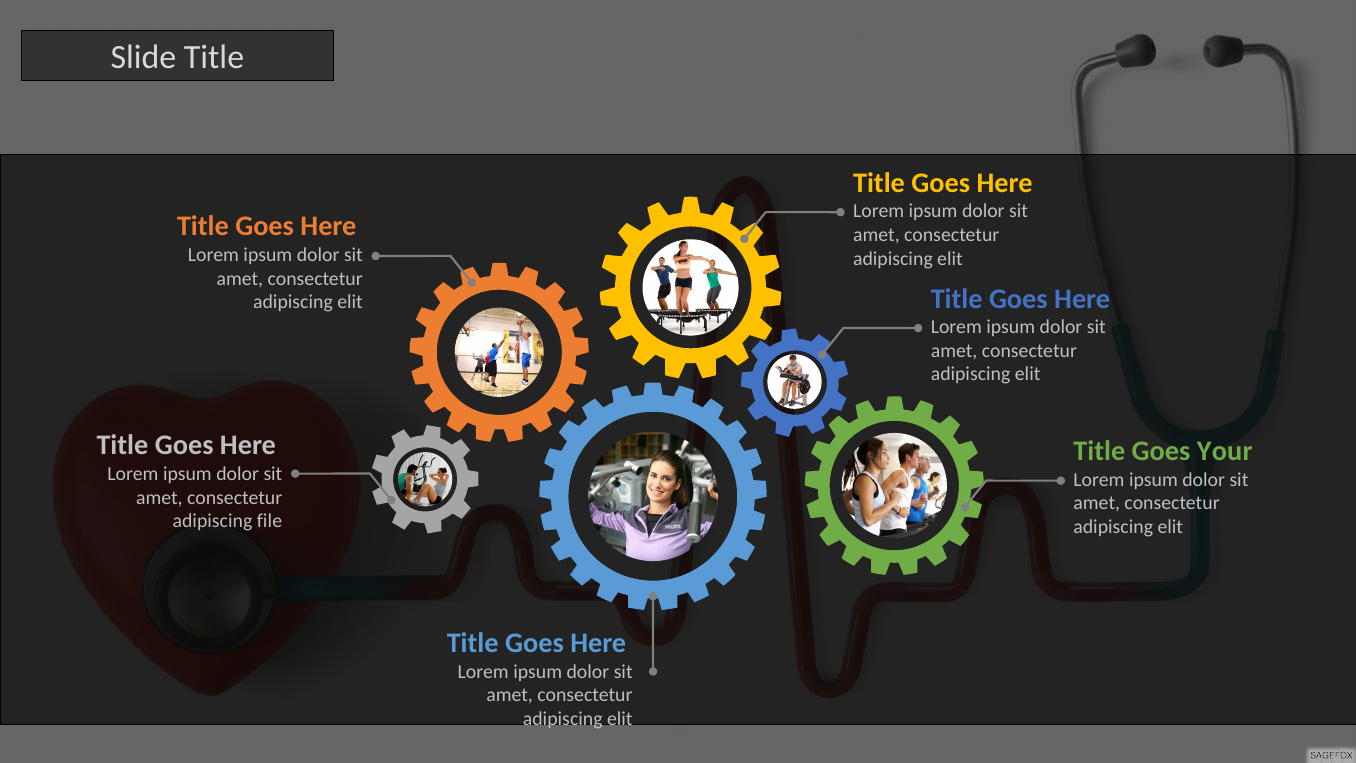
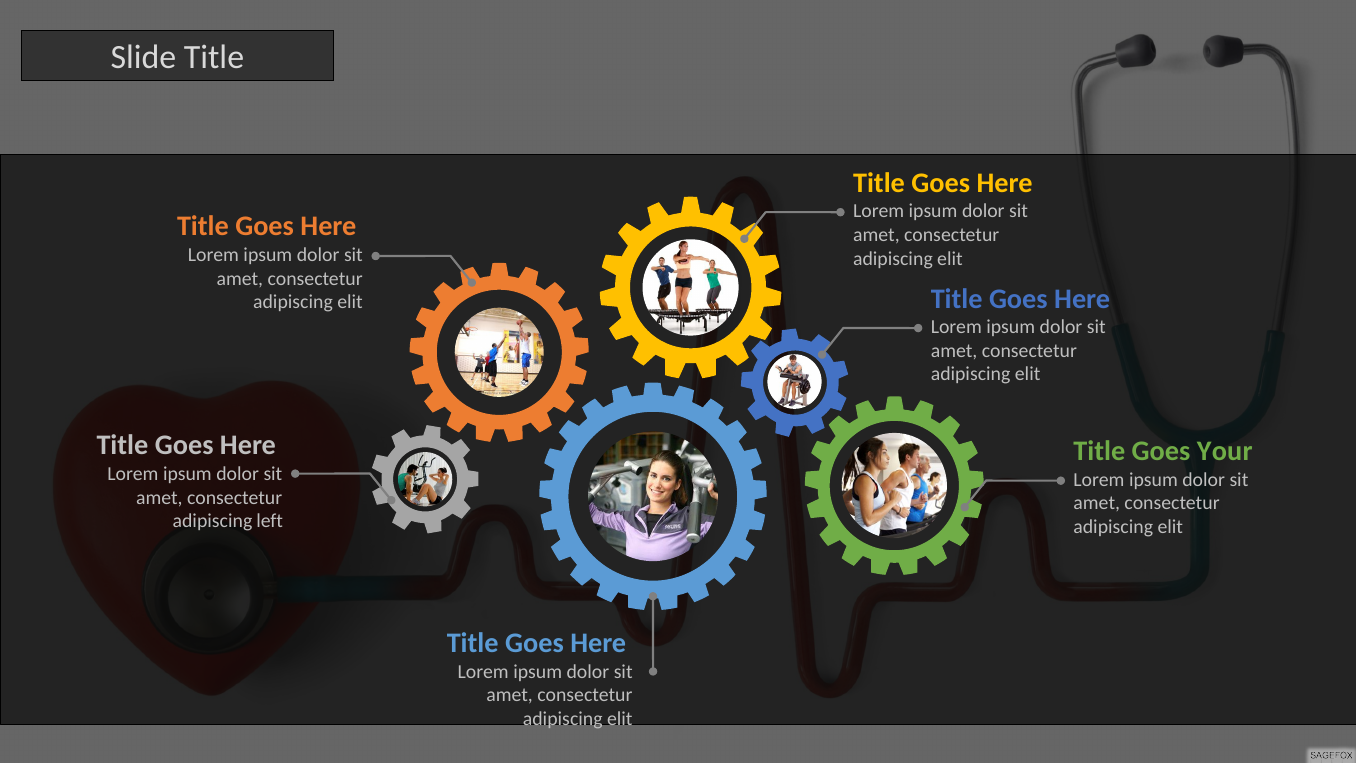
file: file -> left
